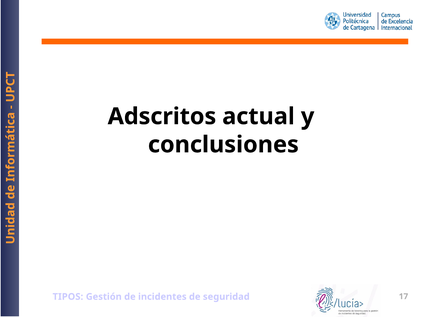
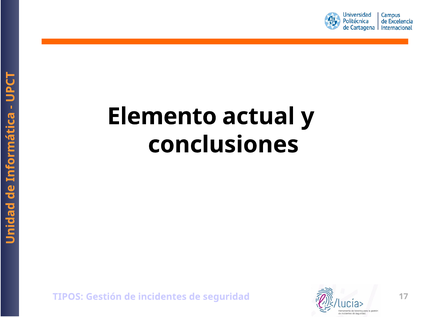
Adscritos: Adscritos -> Elemento
